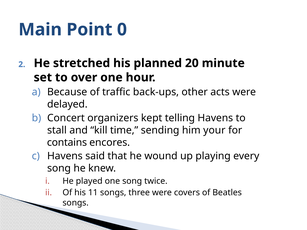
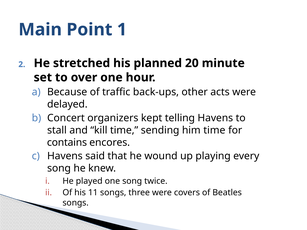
0: 0 -> 1
him your: your -> time
